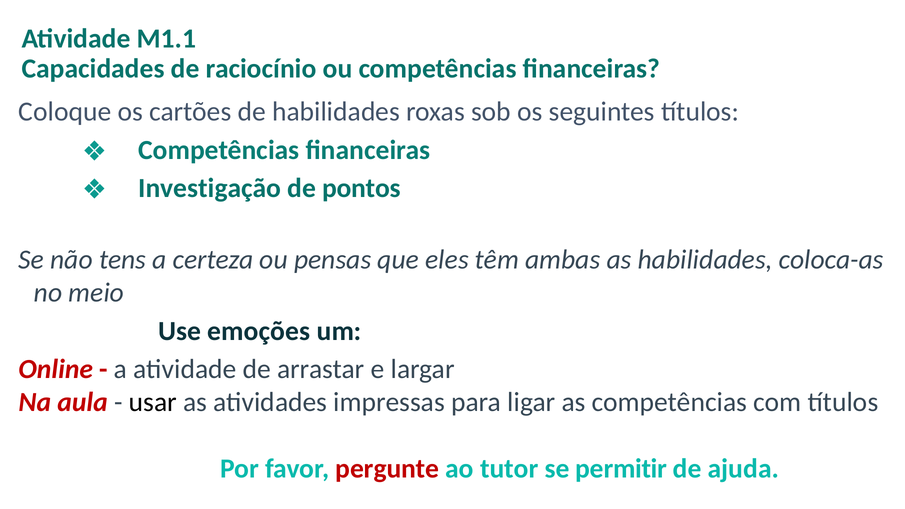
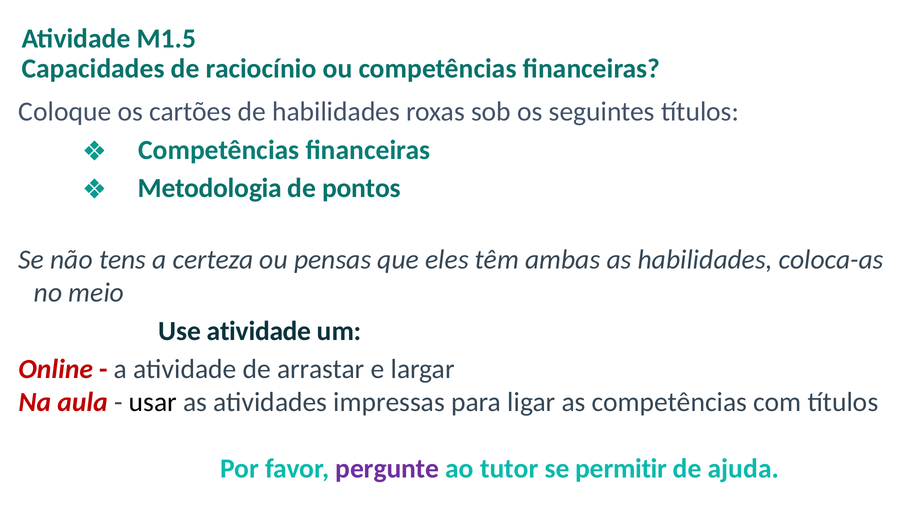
M1.1: M1.1 -> M1.5
Investigação: Investigação -> Metodologia
Use emoções: emoções -> atividade
pergunte colour: red -> purple
